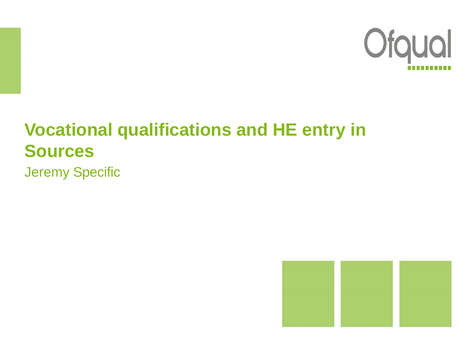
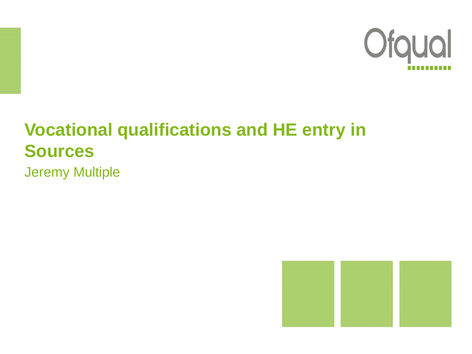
Specific: Specific -> Multiple
